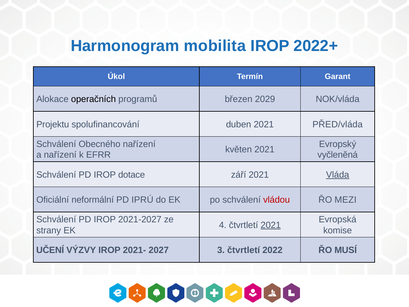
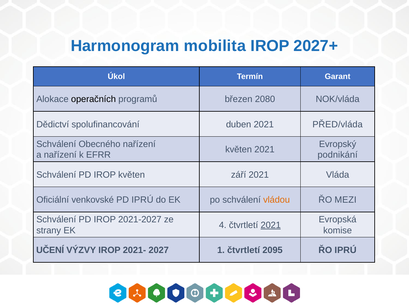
2022+: 2022+ -> 2027+
2029: 2029 -> 2080
Projektu: Projektu -> Dědictví
vyčleněná: vyčleněná -> podnikání
IROP dotace: dotace -> květen
Vláda underline: present -> none
neformální: neformální -> venkovské
vládou colour: red -> orange
3: 3 -> 1
2022: 2022 -> 2095
ŘO MUSÍ: MUSÍ -> IPRÚ
